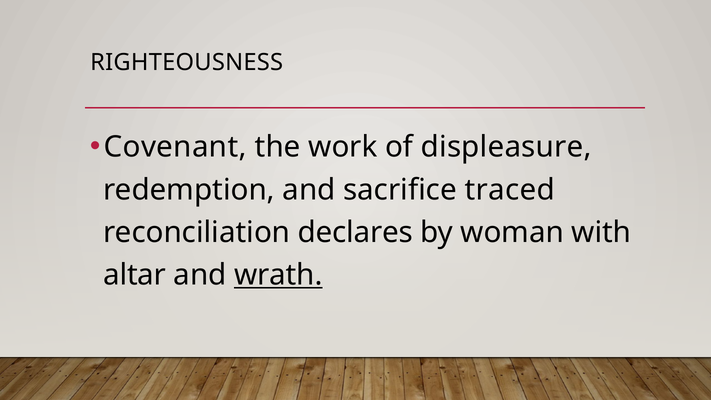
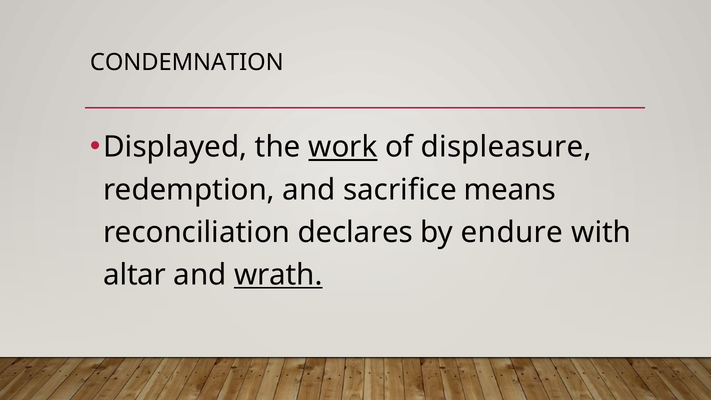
RIGHTEOUSNESS: RIGHTEOUSNESS -> CONDEMNATION
Covenant: Covenant -> Displayed
work underline: none -> present
traced: traced -> means
woman: woman -> endure
